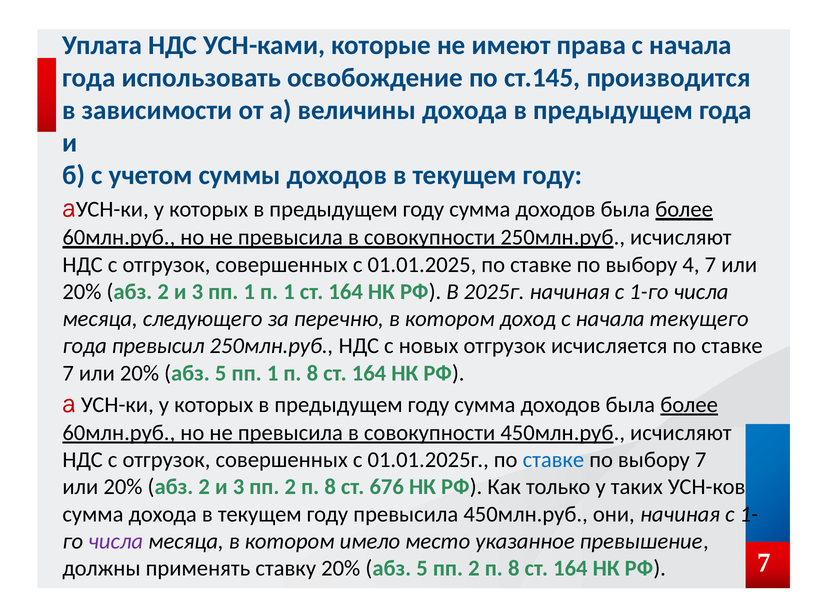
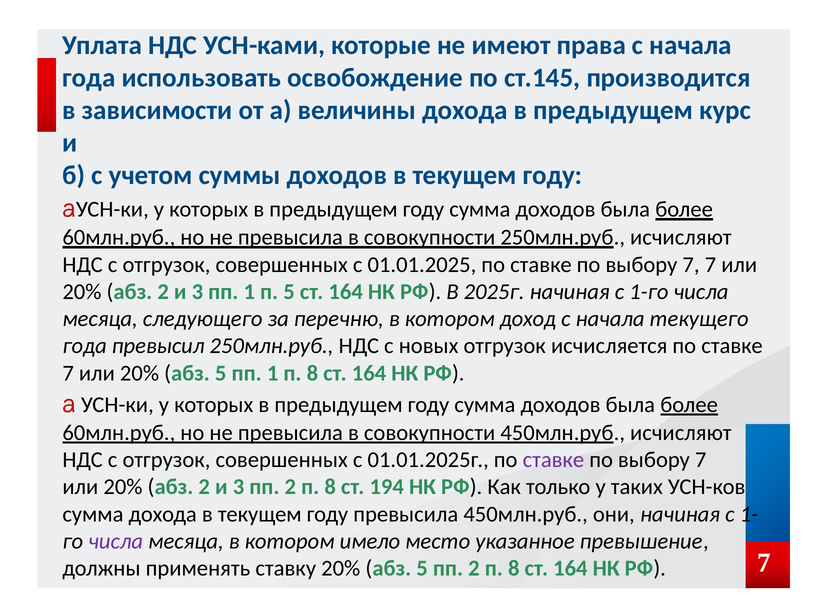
предыдущем года: года -> курс
4 at (691, 265): 4 -> 7
п 1: 1 -> 5
ставке at (553, 460) colour: blue -> purple
676: 676 -> 194
